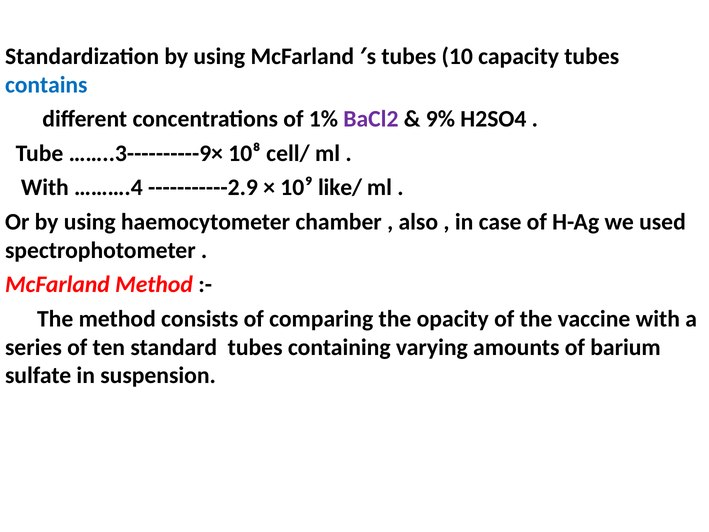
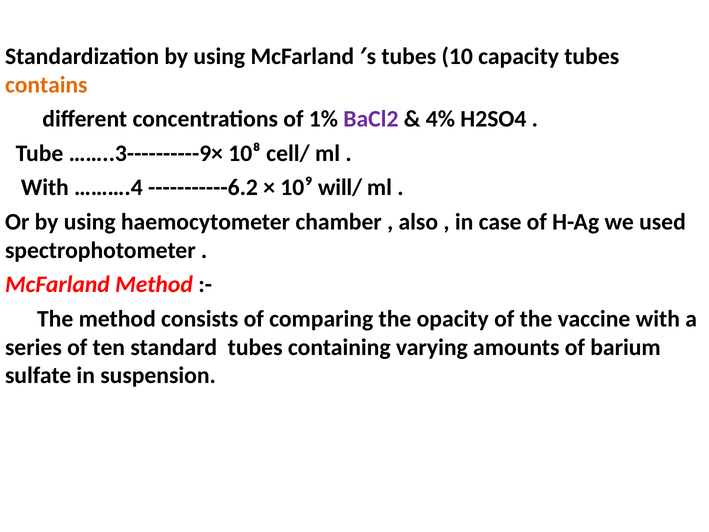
contains colour: blue -> orange
9%: 9% -> 4%
-----------2.9: -----------2.9 -> -----------6.2
like/: like/ -> will/
